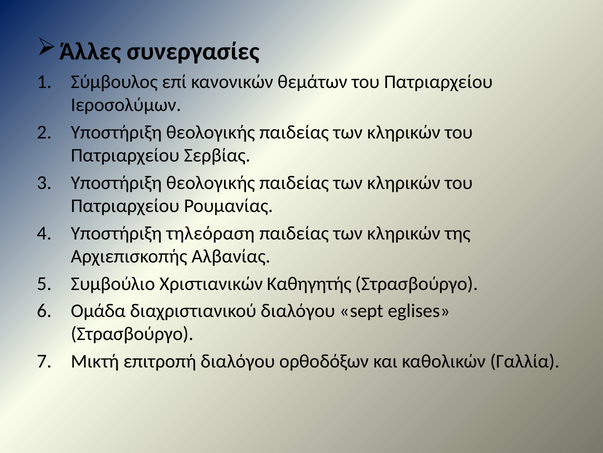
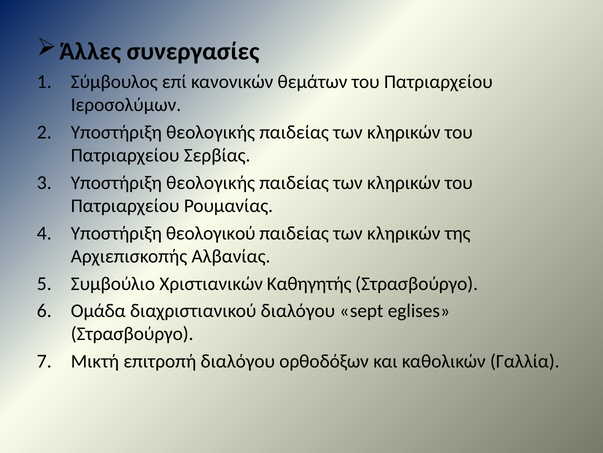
τηλεόραση: τηλεόραση -> θεολογικού
